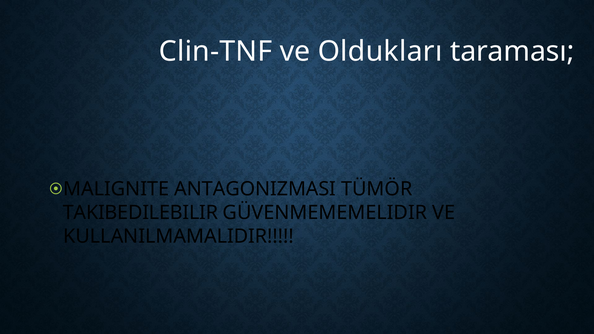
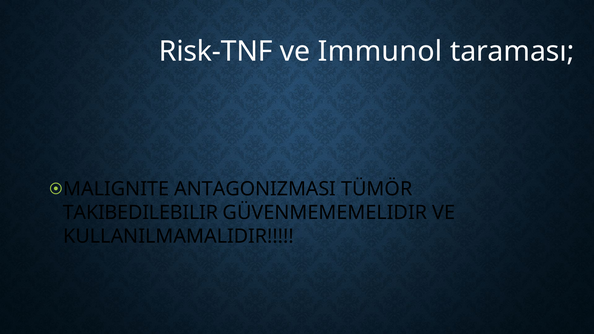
Clin-TNF: Clin-TNF -> Risk-TNF
Oldukları: Oldukları -> Immunol
